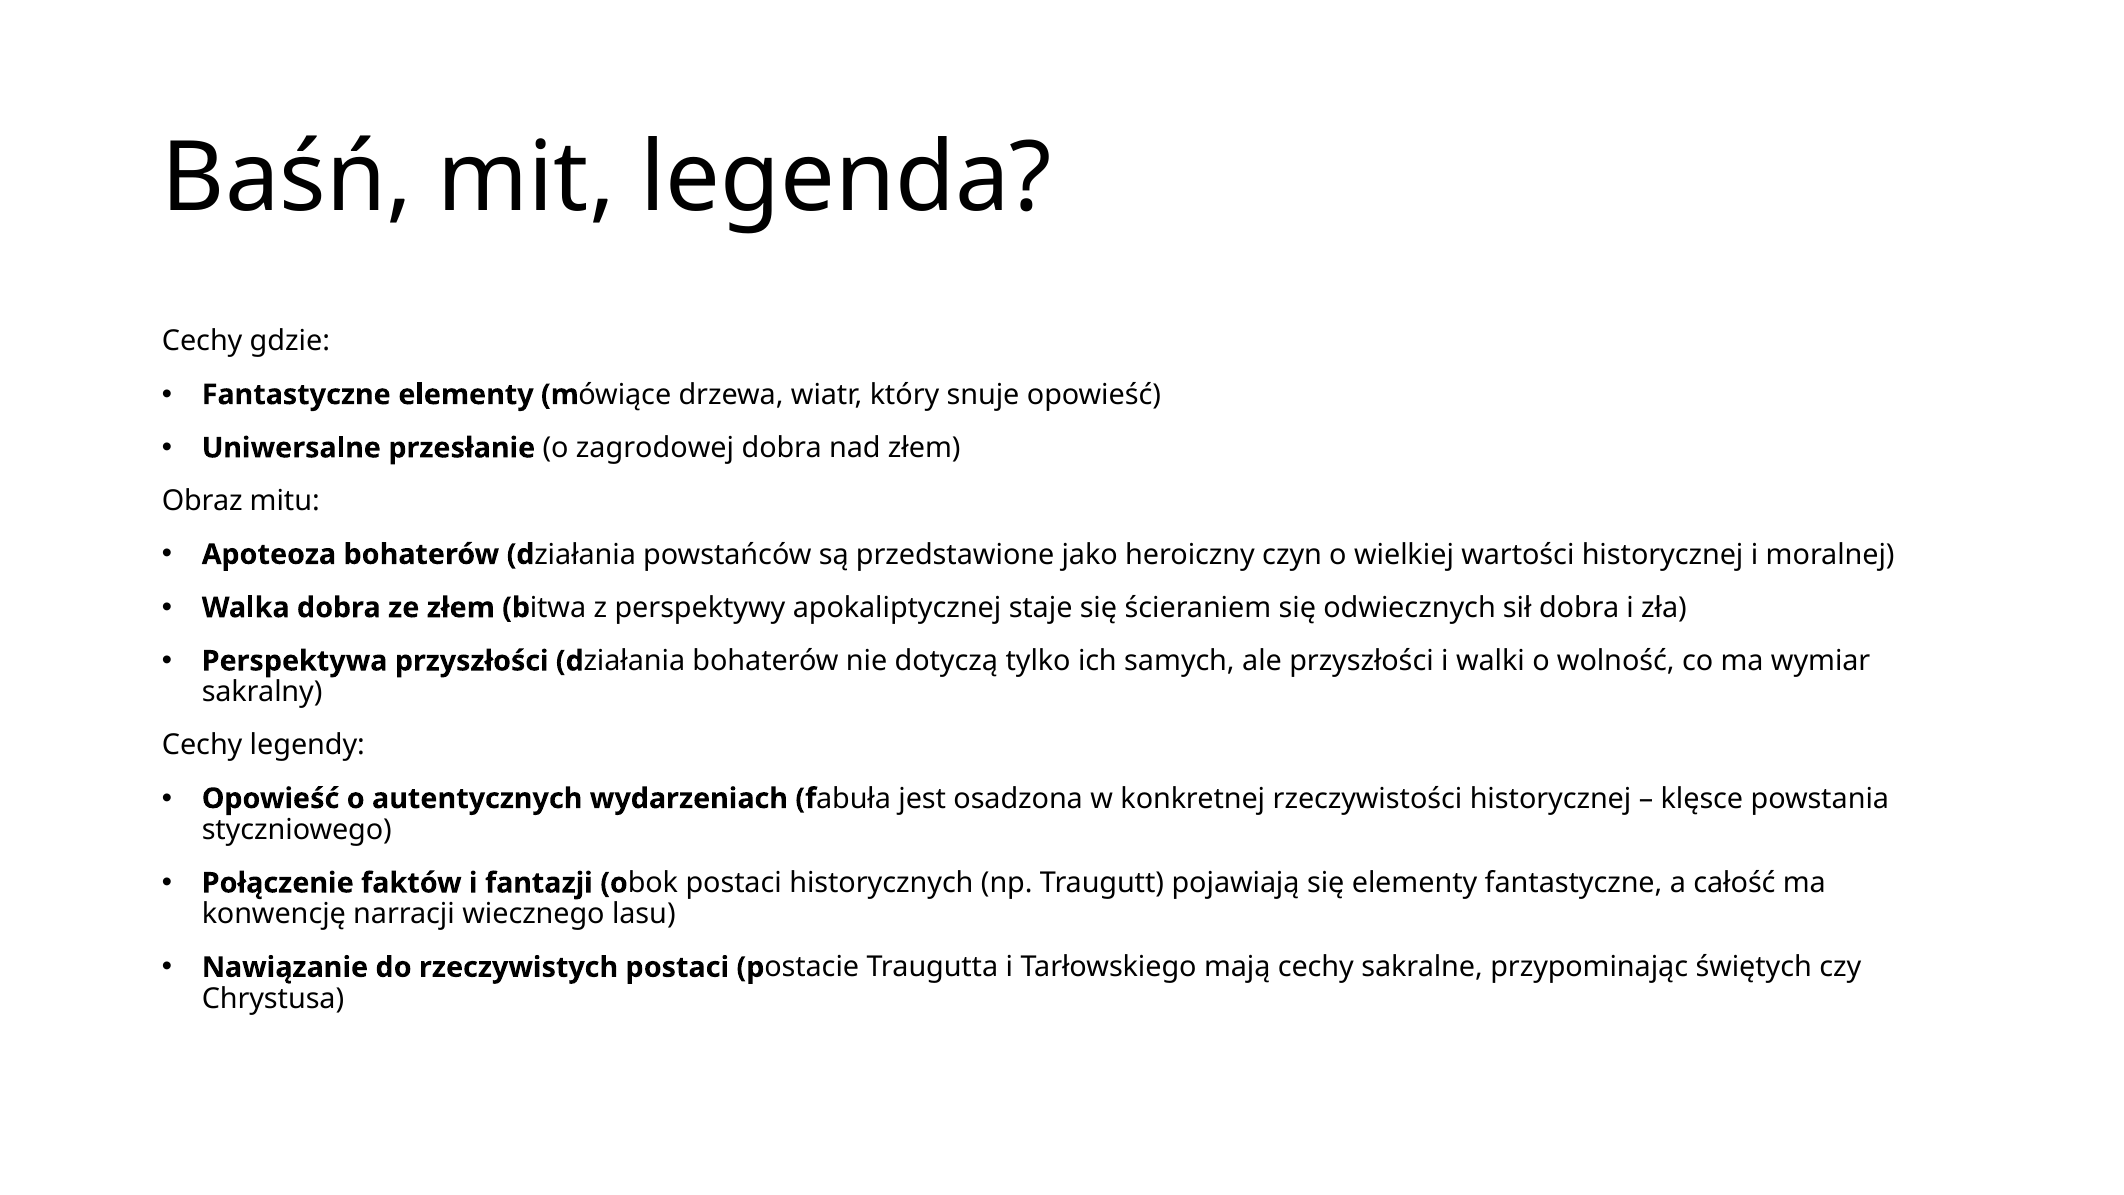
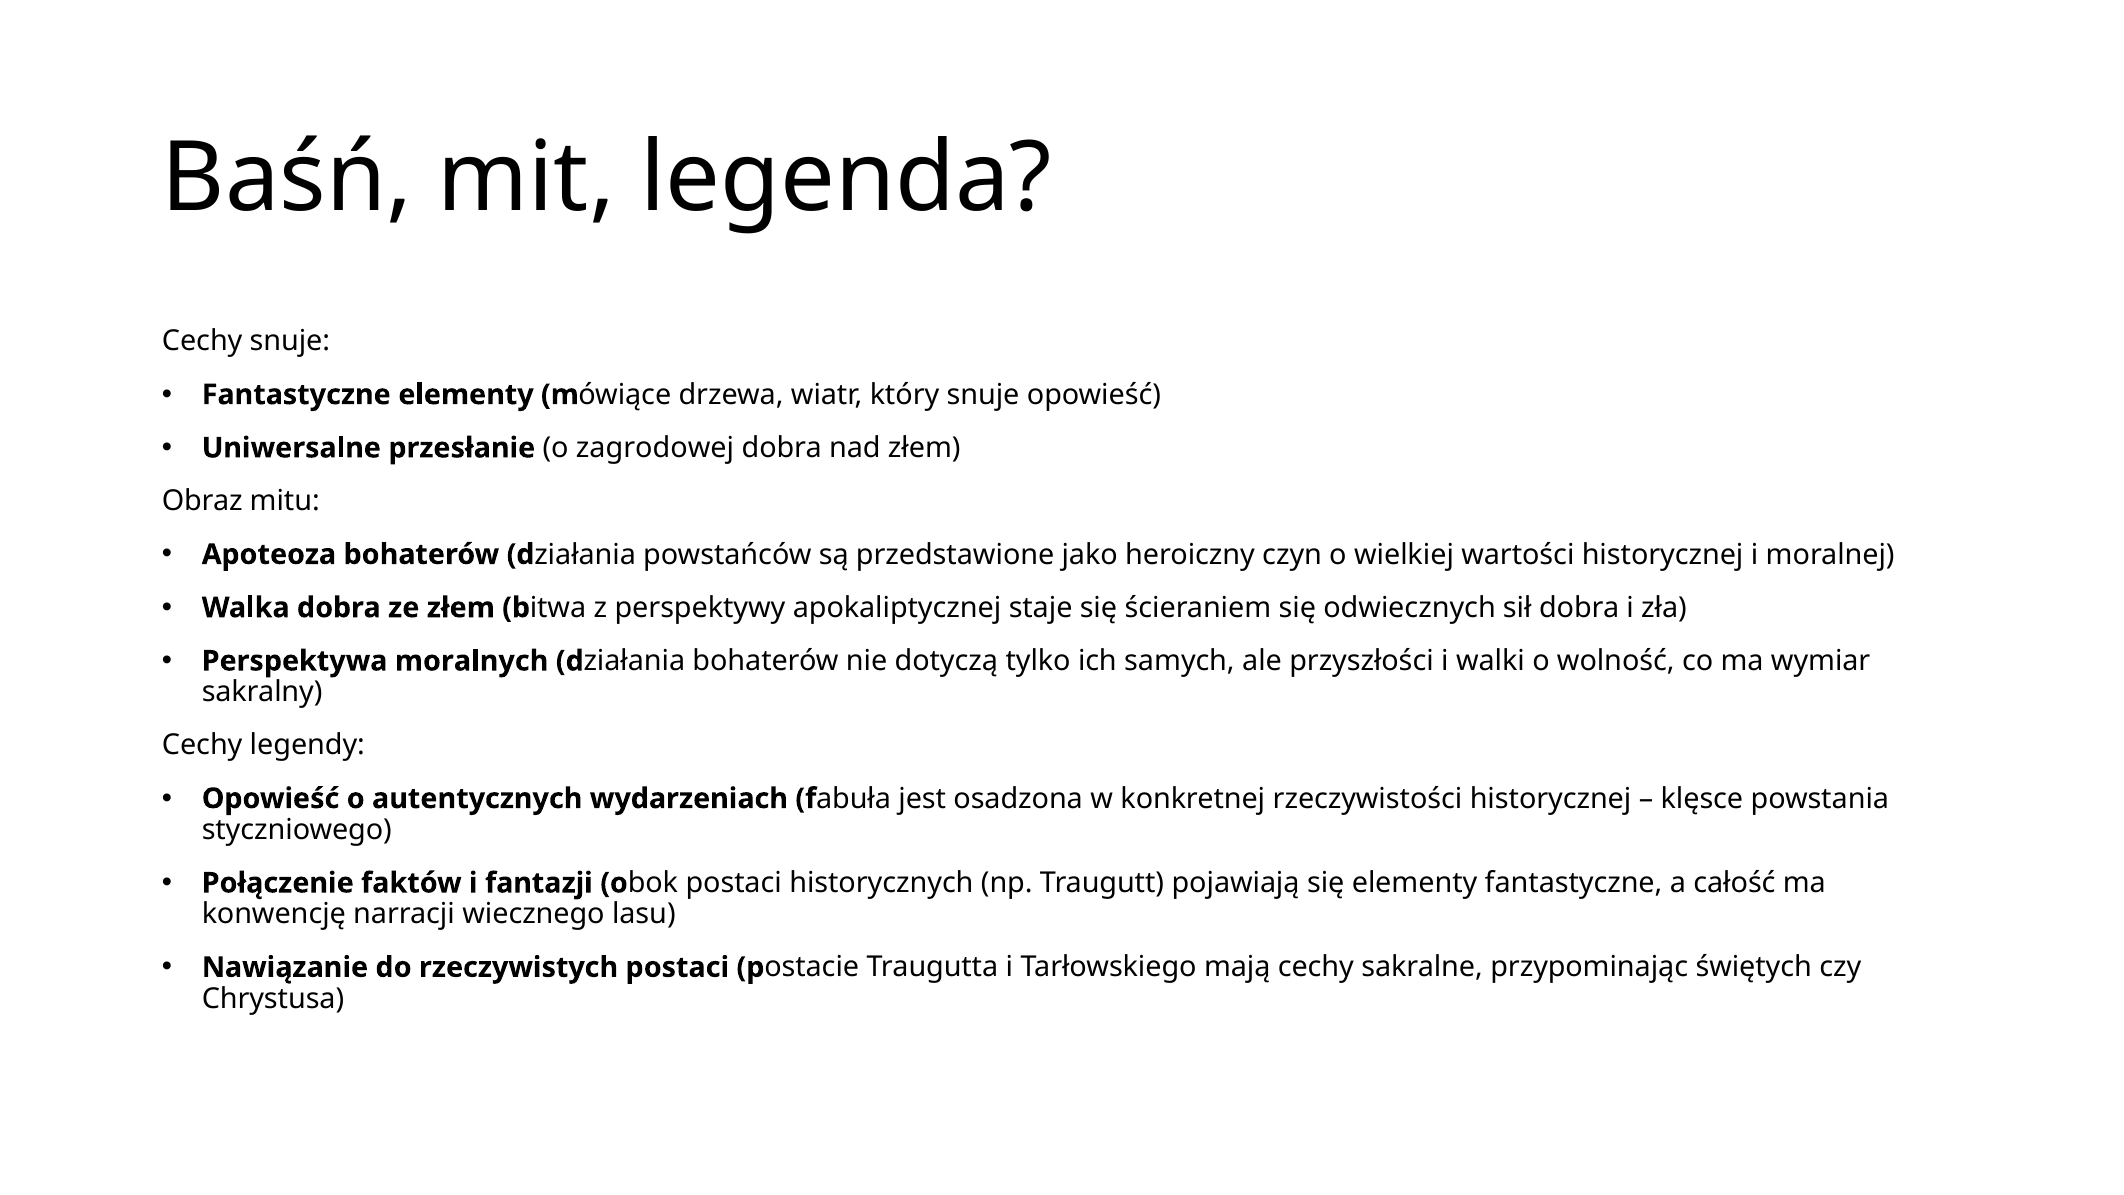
Cechy gdzie: gdzie -> snuje
Perspektywa przyszłości: przyszłości -> moralnych
